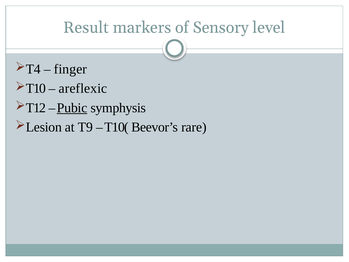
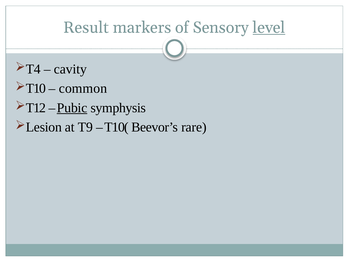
level underline: none -> present
finger: finger -> cavity
areflexic: areflexic -> common
